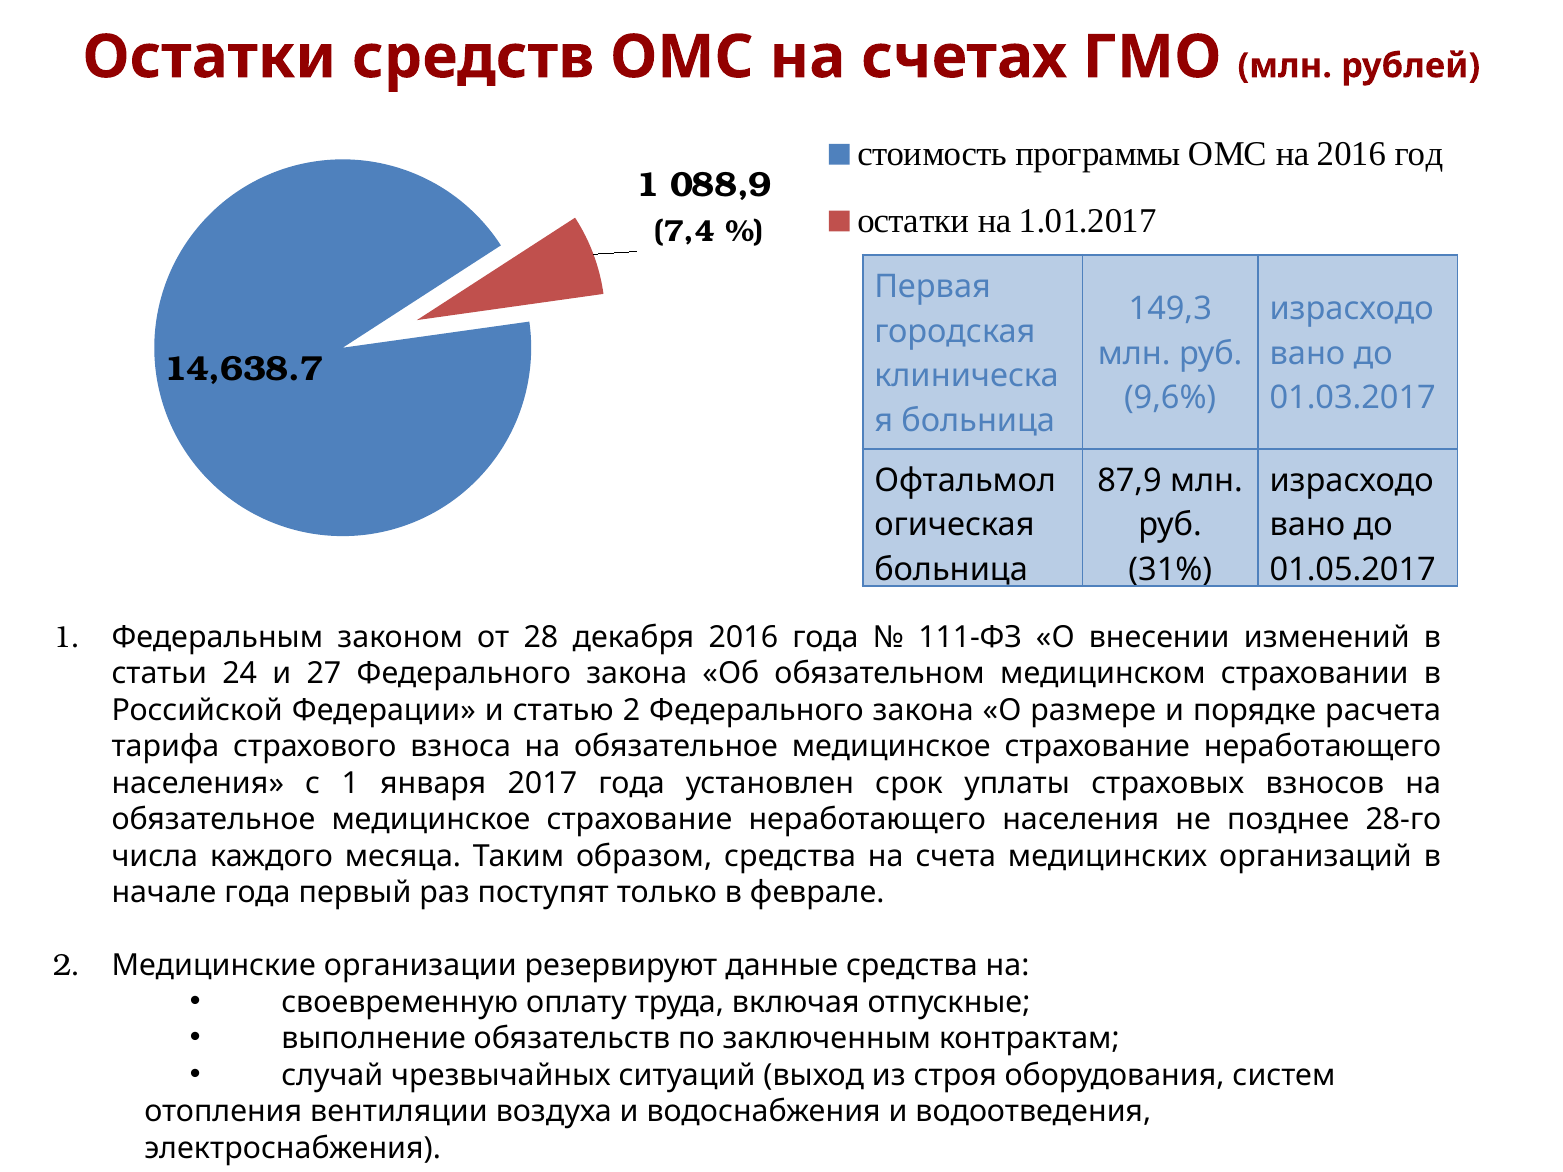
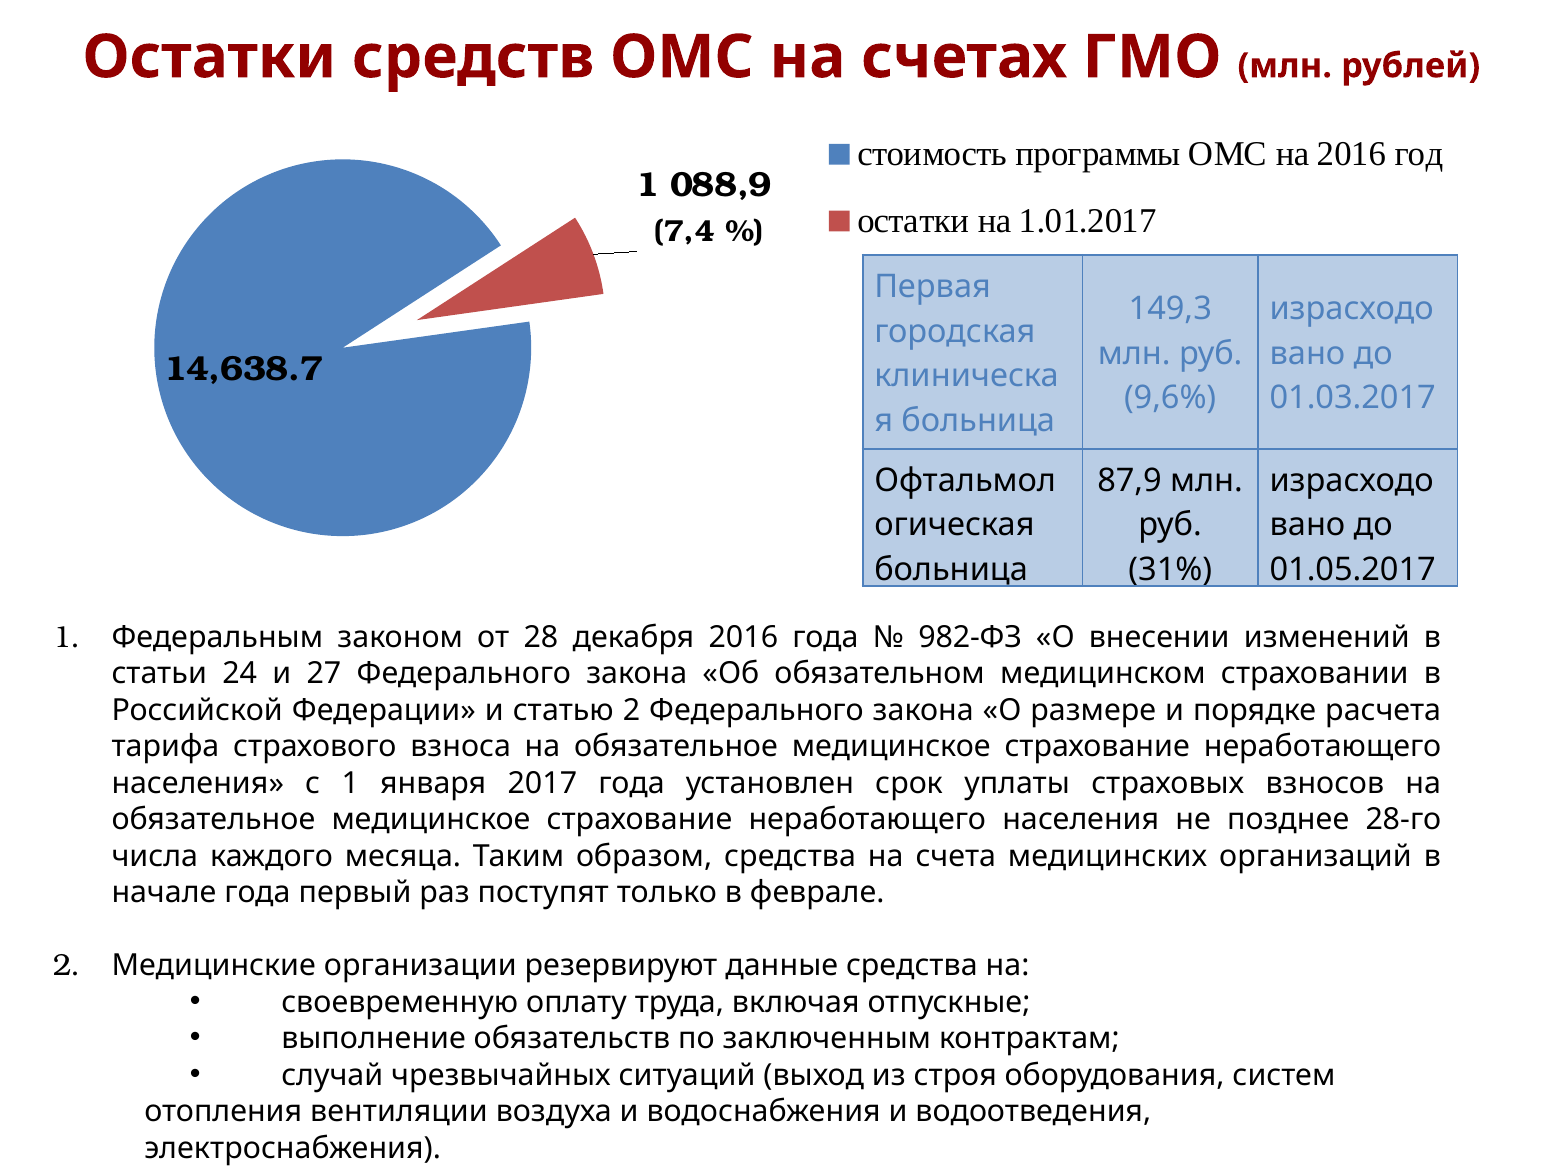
111-ФЗ: 111-ФЗ -> 982-ФЗ
